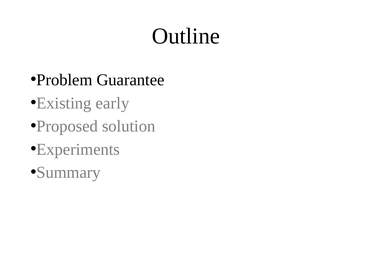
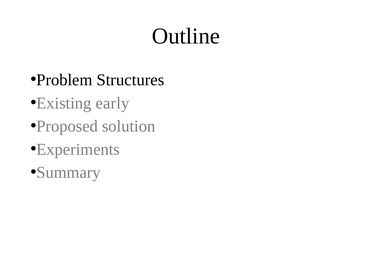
Guarantee: Guarantee -> Structures
